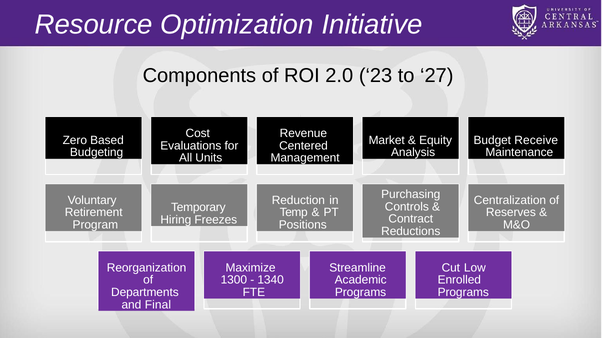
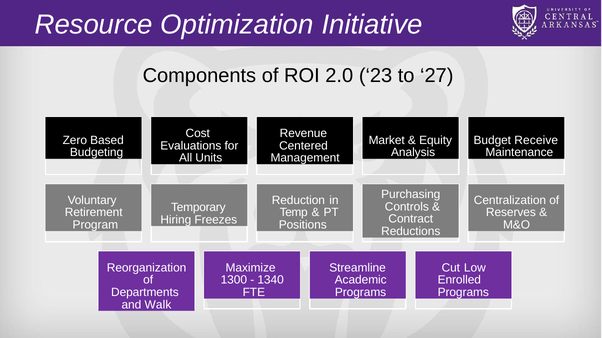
Final: Final -> Walk
